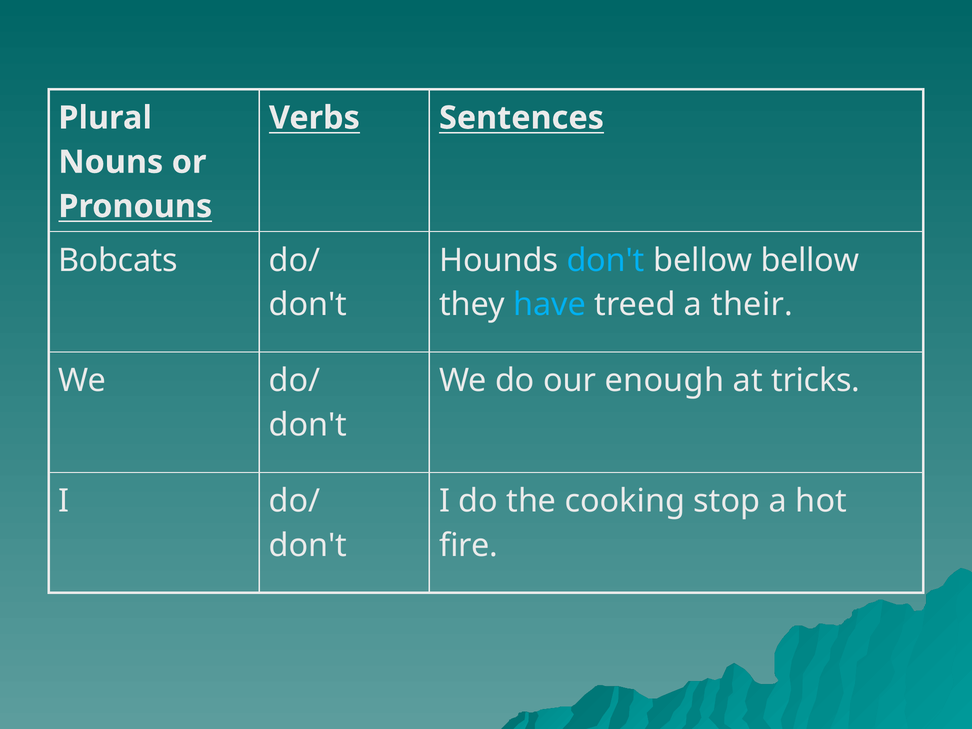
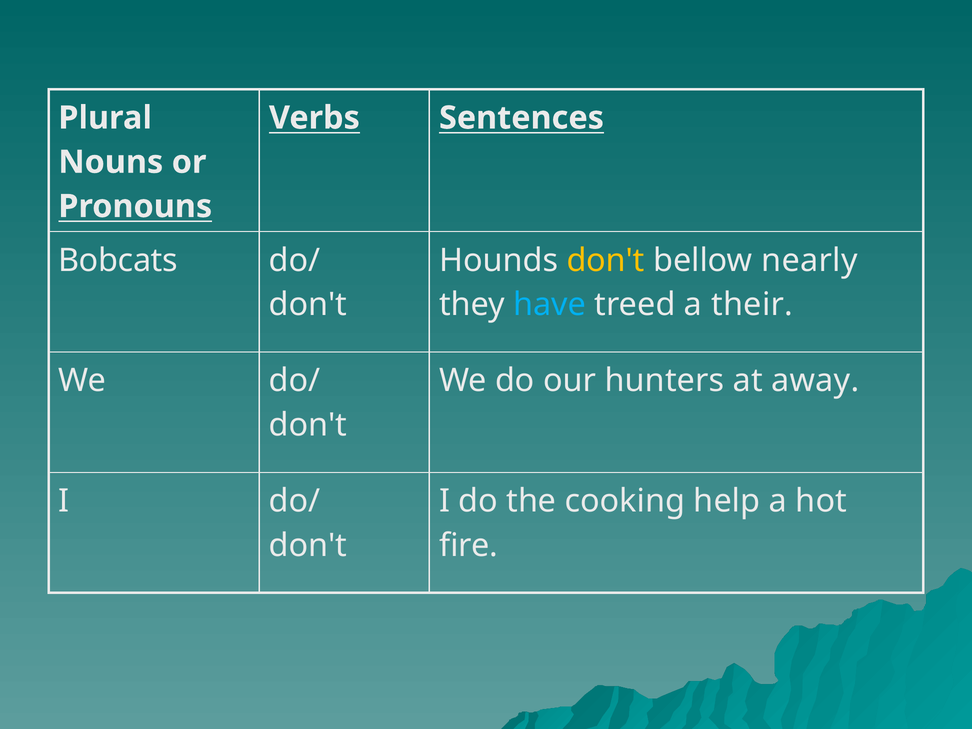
don't at (606, 260) colour: light blue -> yellow
bellow bellow: bellow -> nearly
enough: enough -> hunters
tricks: tricks -> away
stop: stop -> help
